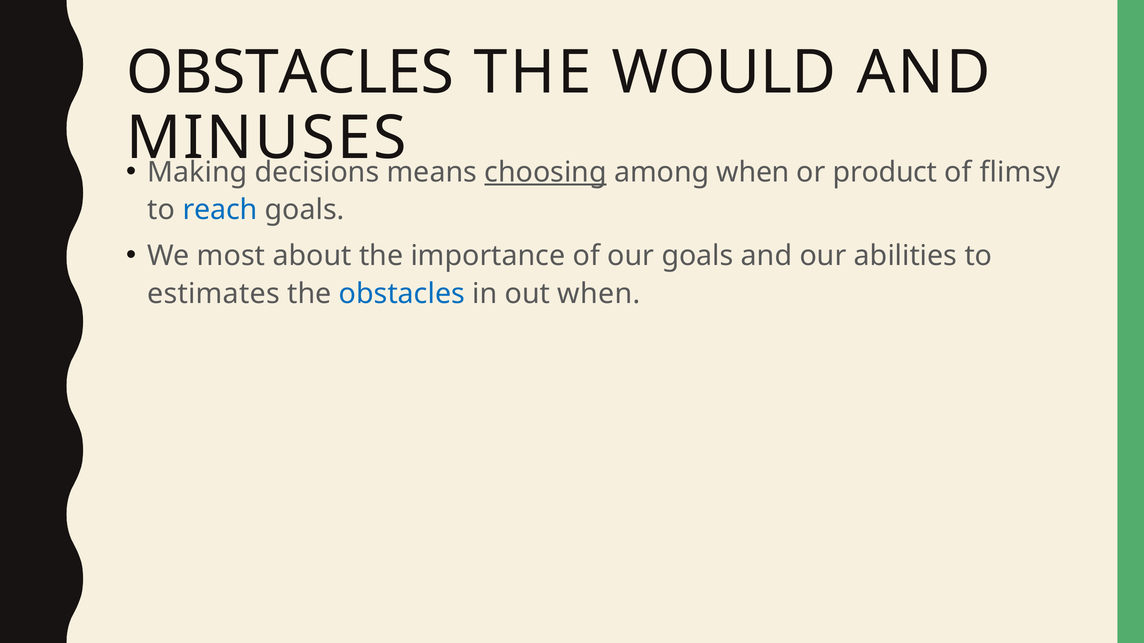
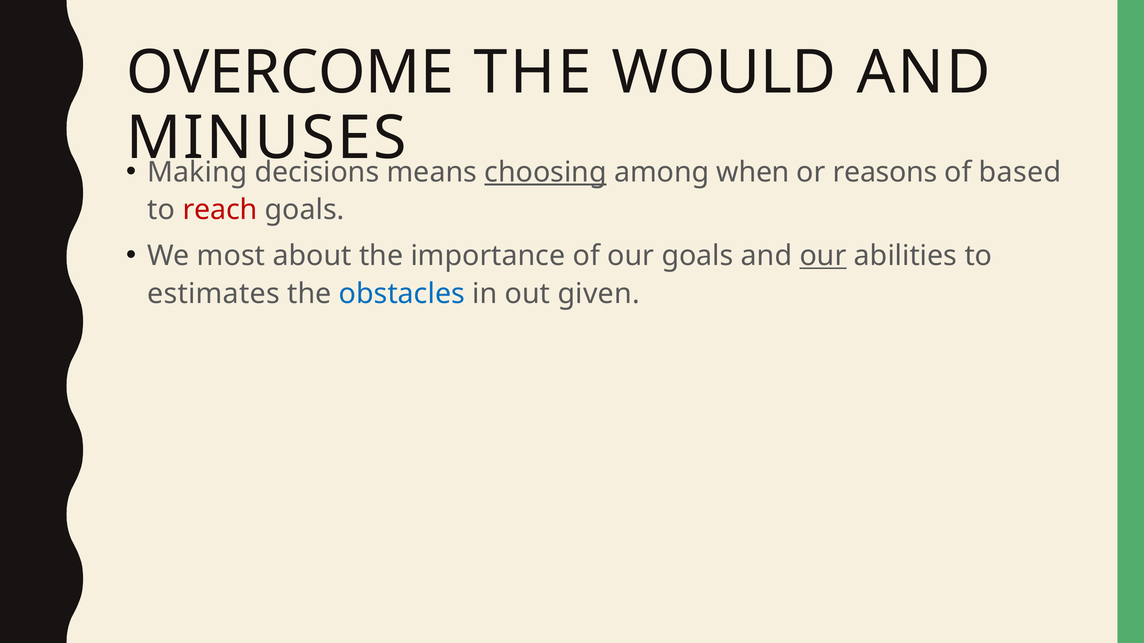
OBSTACLES at (290, 73): OBSTACLES -> OVERCOME
product: product -> reasons
flimsy: flimsy -> based
reach colour: blue -> red
our at (823, 256) underline: none -> present
out when: when -> given
